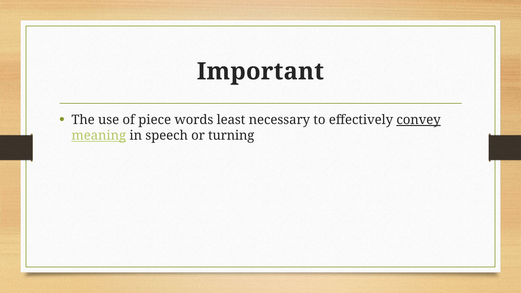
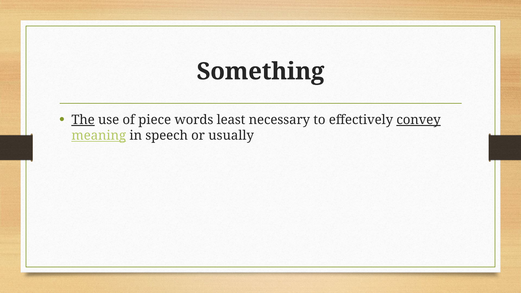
Important: Important -> Something
The underline: none -> present
turning: turning -> usually
